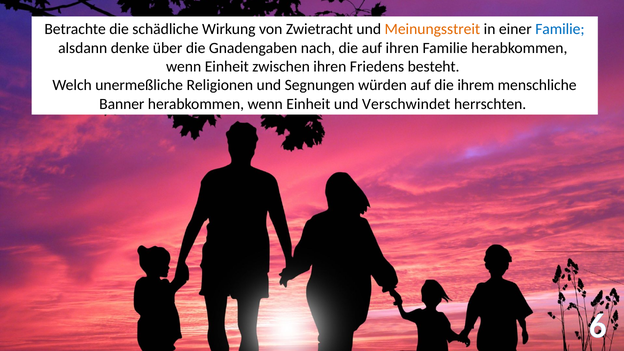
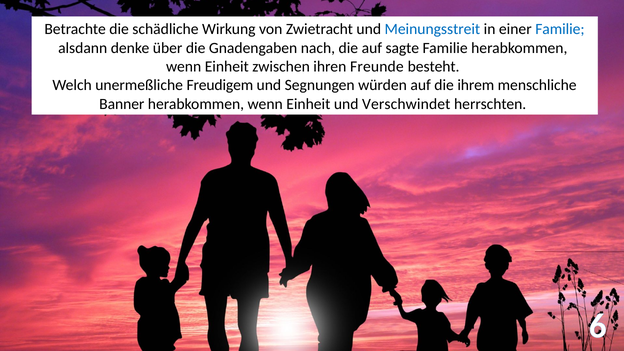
Meinungsstreit colour: orange -> blue
auf ihren: ihren -> sagte
Friedens: Friedens -> Freunde
Religionen: Religionen -> Freudigem
